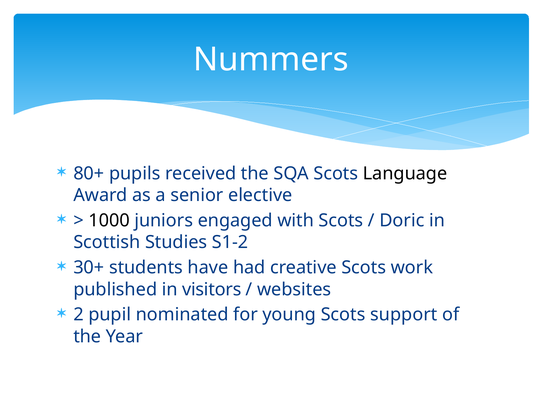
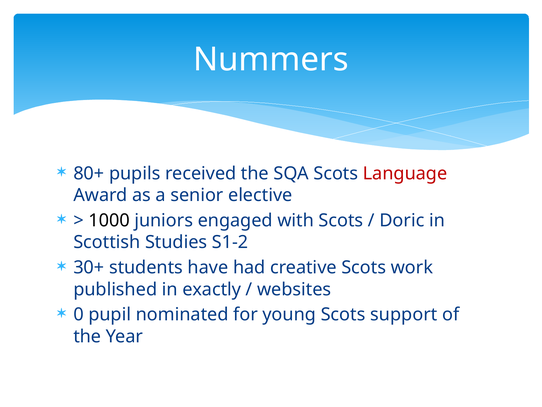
Language colour: black -> red
visitors: visitors -> exactly
2: 2 -> 0
